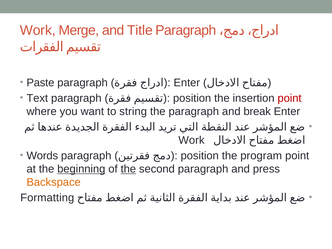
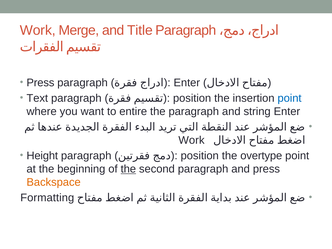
Paste at (40, 83): Paste -> Press
point at (290, 98) colour: red -> blue
string: string -> entire
break: break -> string
Words: Words -> Height
program: program -> overtype
beginning underline: present -> none
